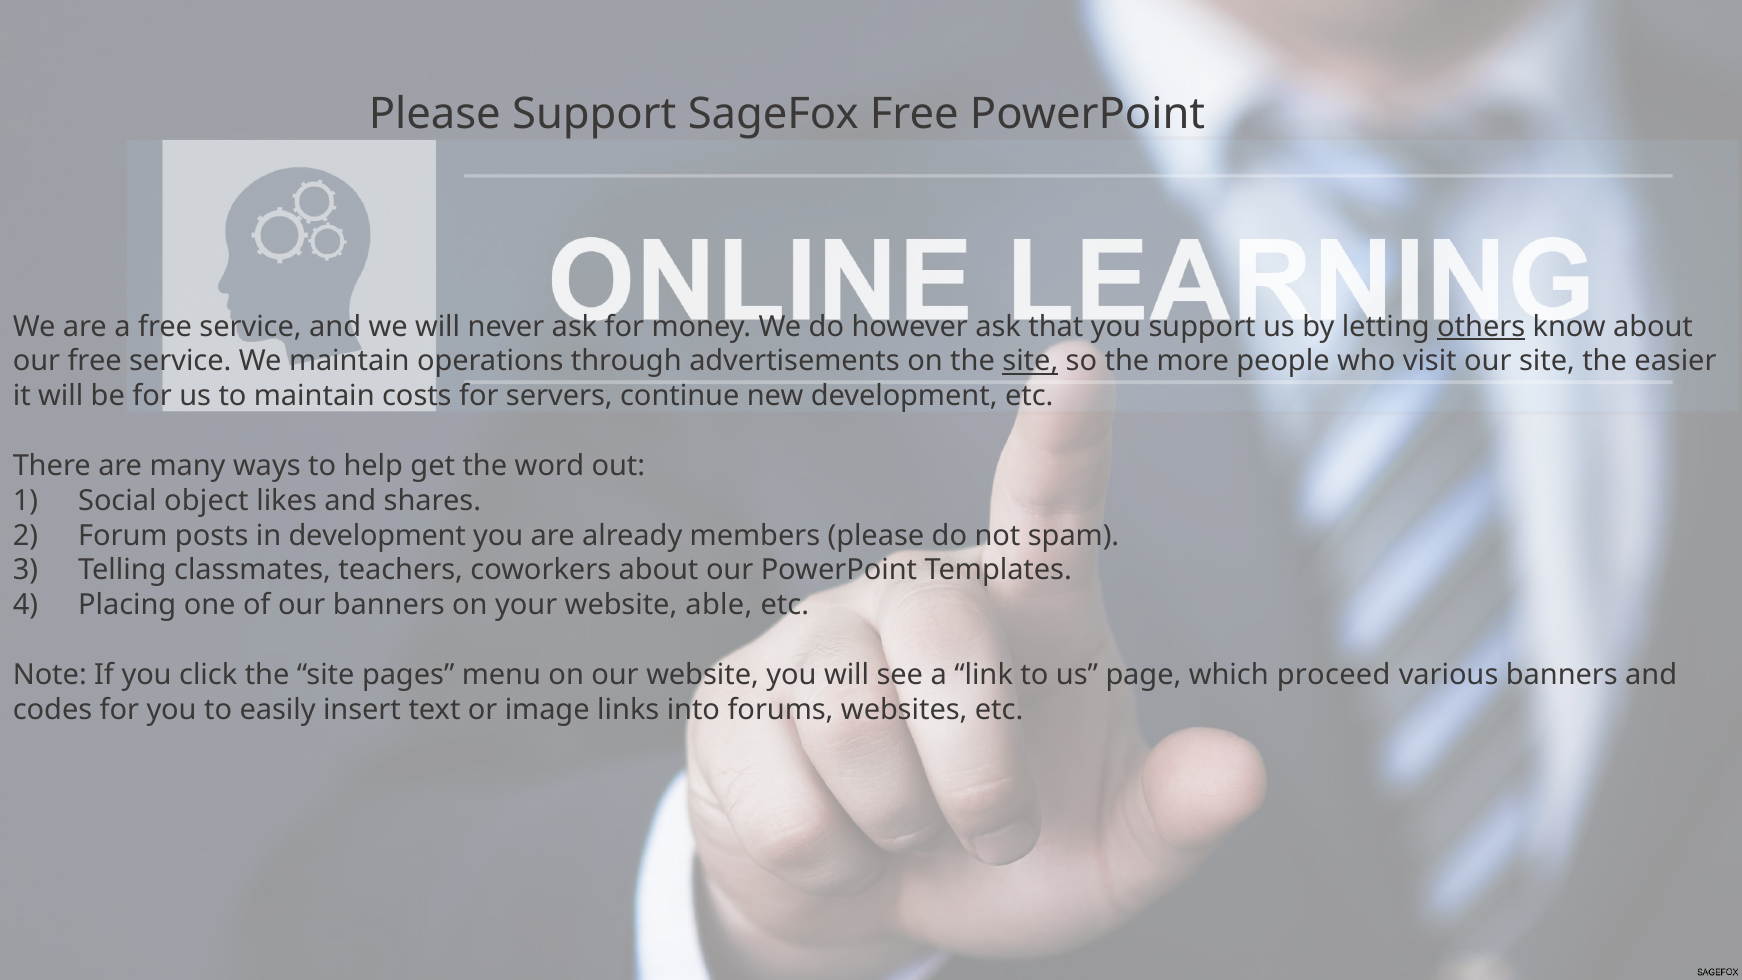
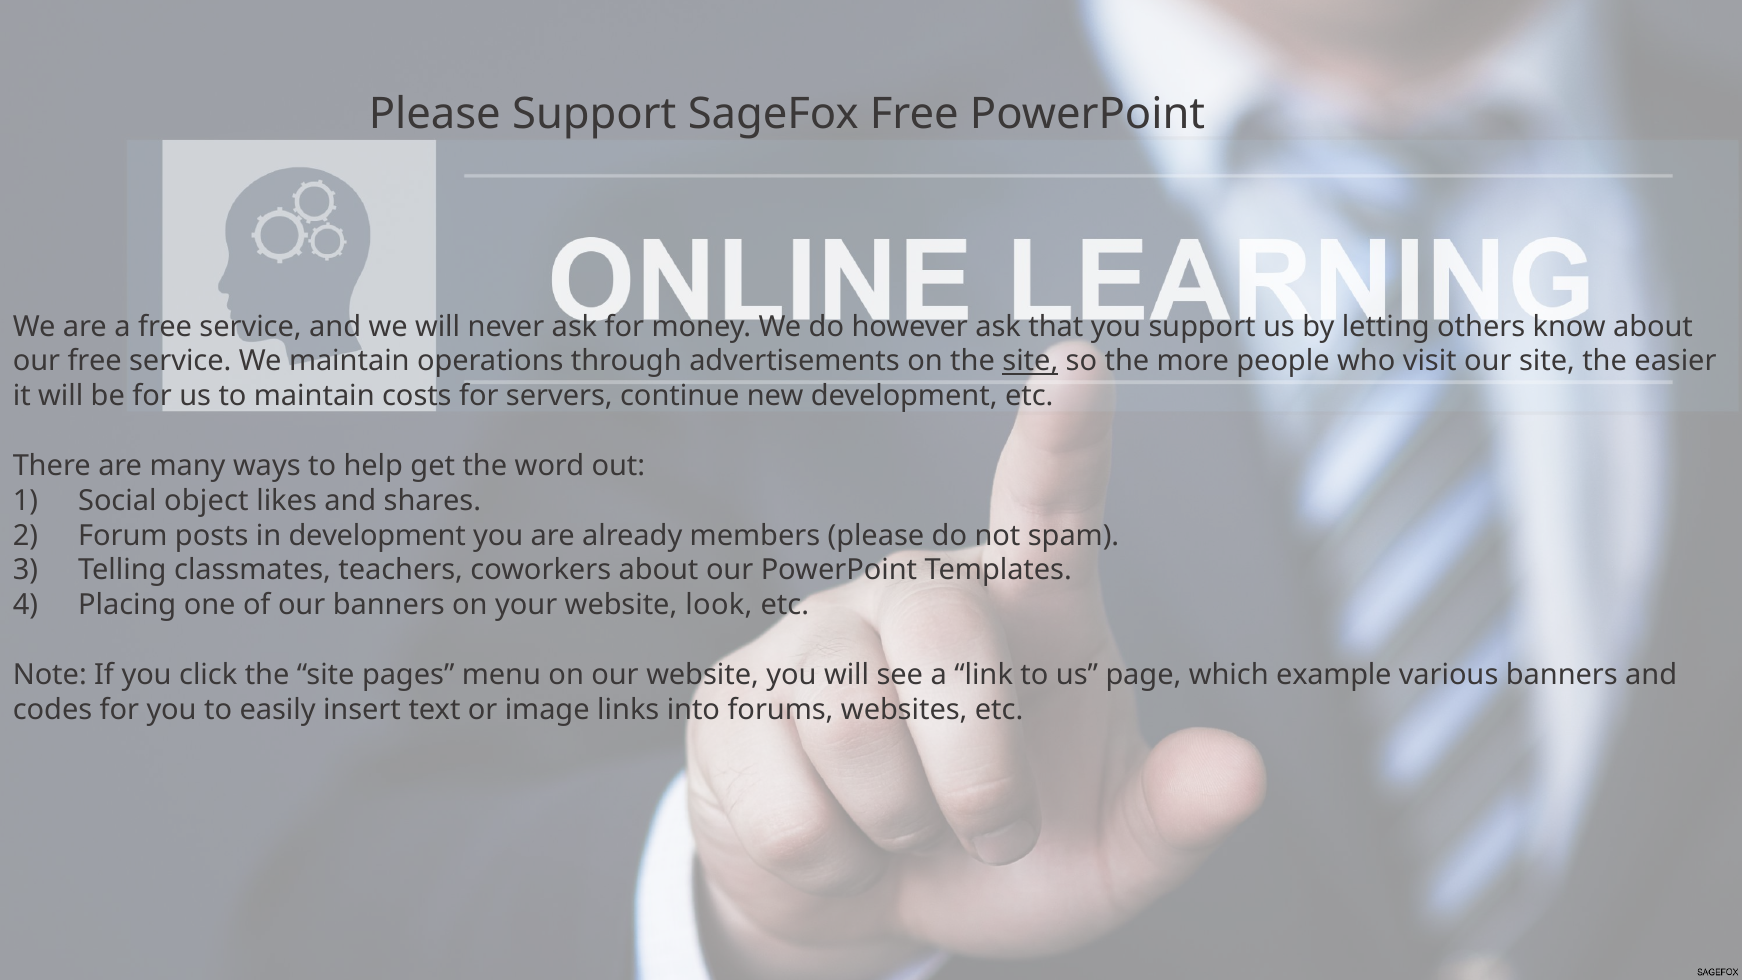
others underline: present -> none
able: able -> look
proceed: proceed -> example
